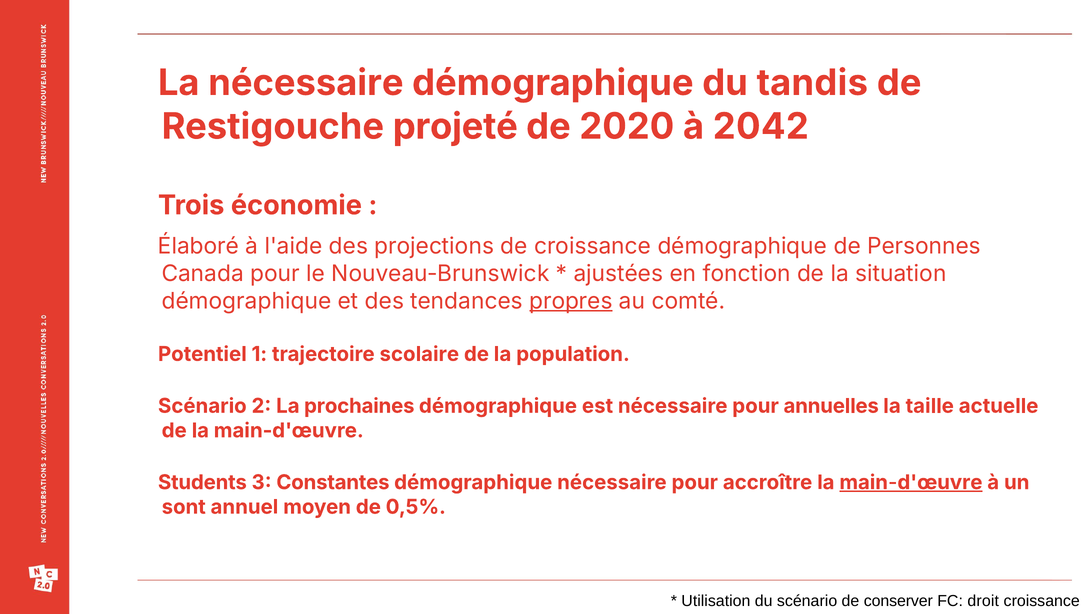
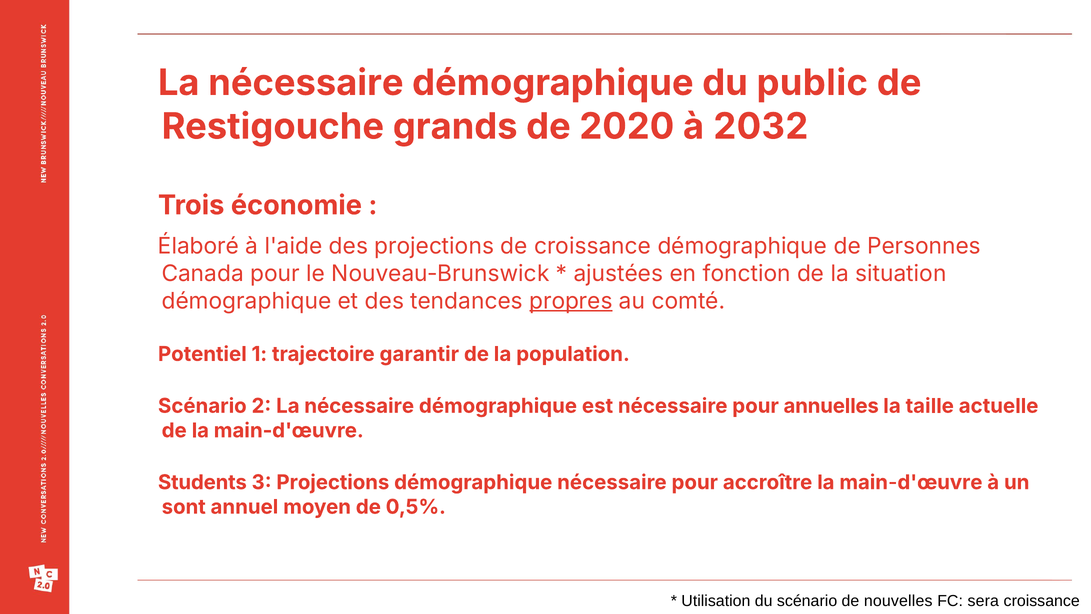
tandis: tandis -> public
projeté: projeté -> grands
2042: 2042 -> 2032
scolaire: scolaire -> garantir
2 La prochaines: prochaines -> nécessaire
3 Constantes: Constantes -> Projections
main-d'œuvre at (911, 482) underline: present -> none
conserver: conserver -> nouvelles
droit: droit -> sera
